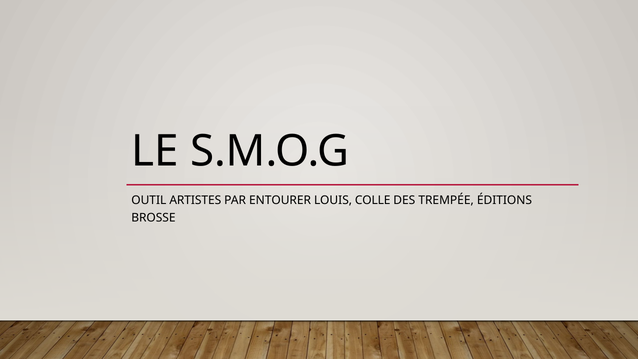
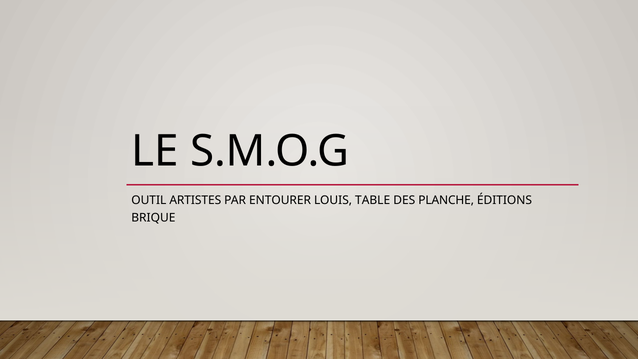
COLLE: COLLE -> TABLE
TREMPÉE: TREMPÉE -> PLANCHE
BROSSE: BROSSE -> BRIQUE
